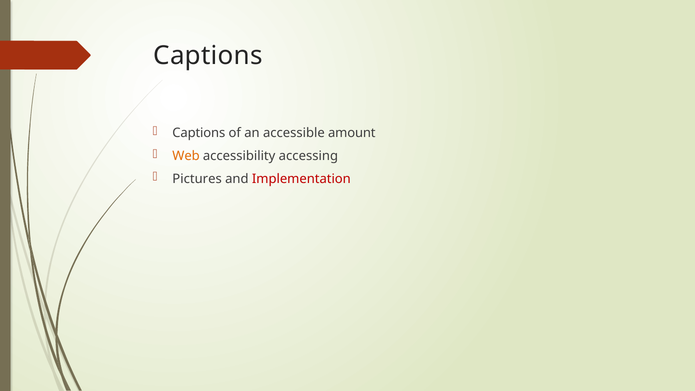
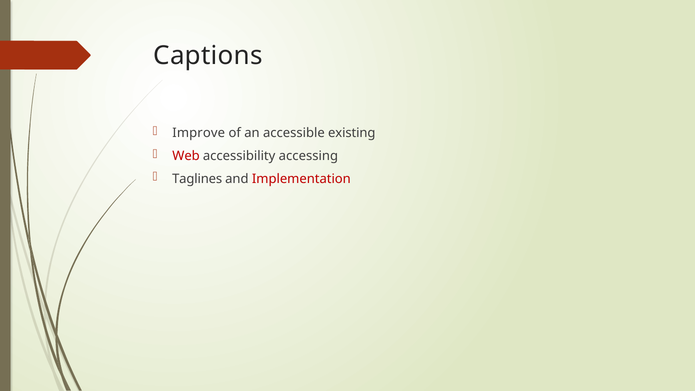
Captions at (199, 133): Captions -> Improve
amount: amount -> existing
Web colour: orange -> red
Pictures: Pictures -> Taglines
